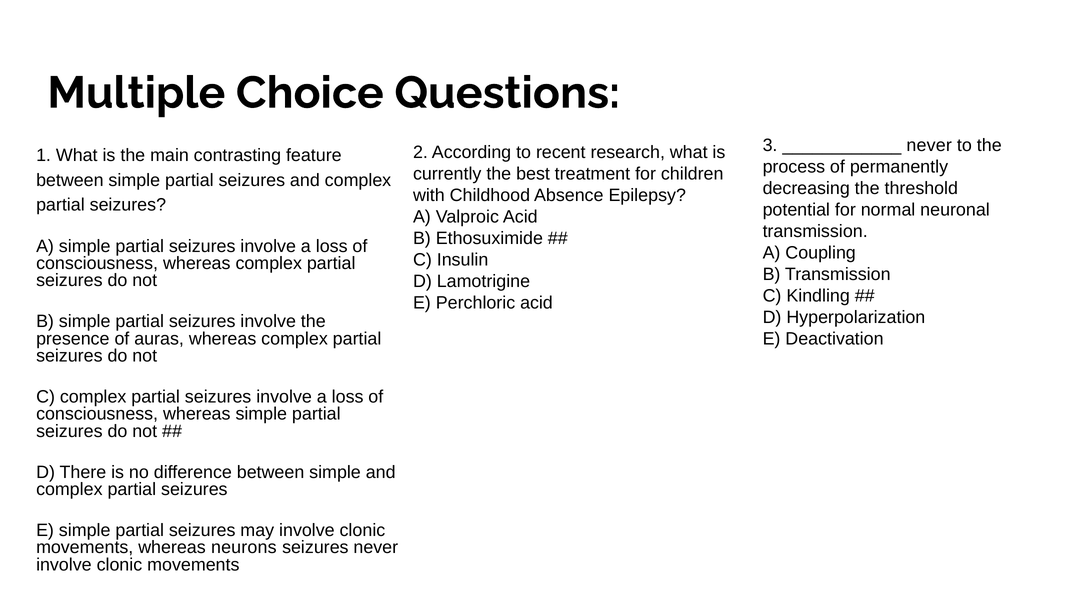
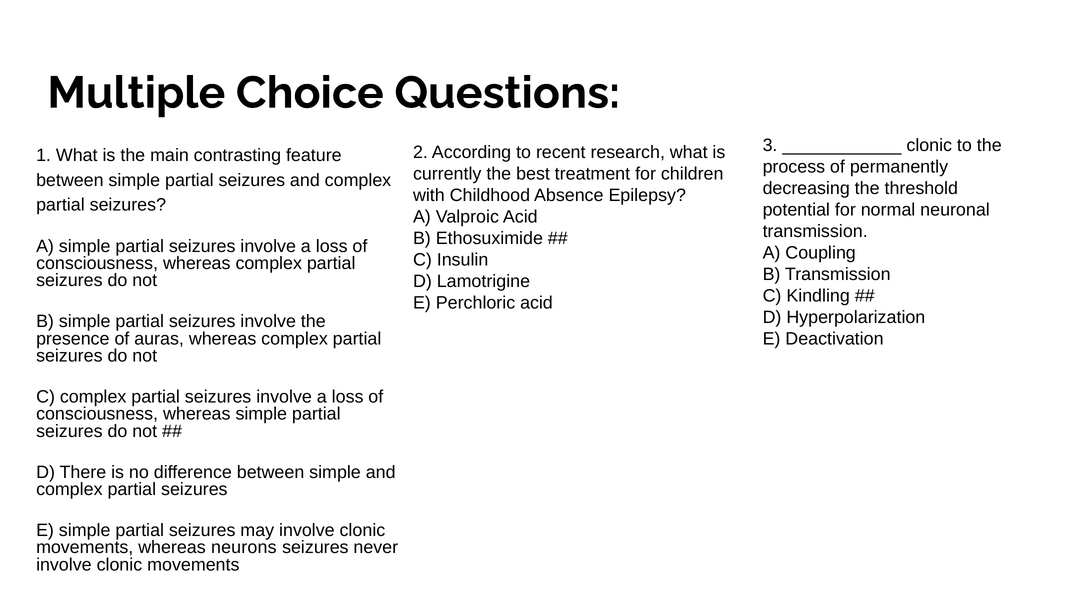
never at (929, 145): never -> clonic
